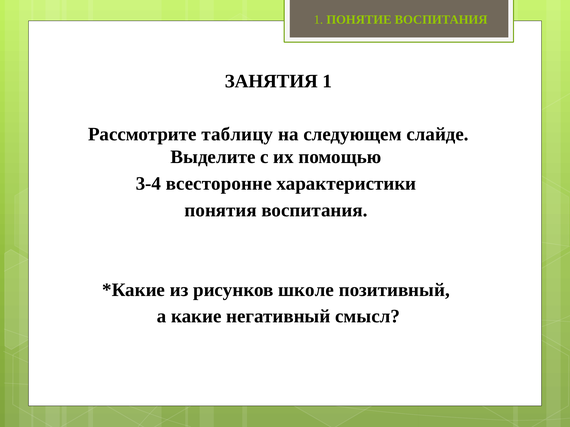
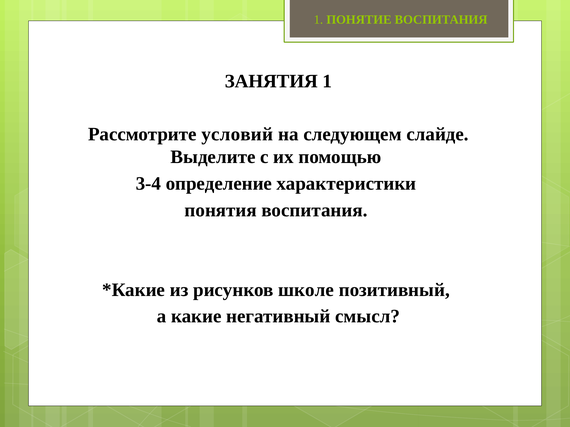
таблицу: таблицу -> условий
всесторонне: всесторонне -> определение
